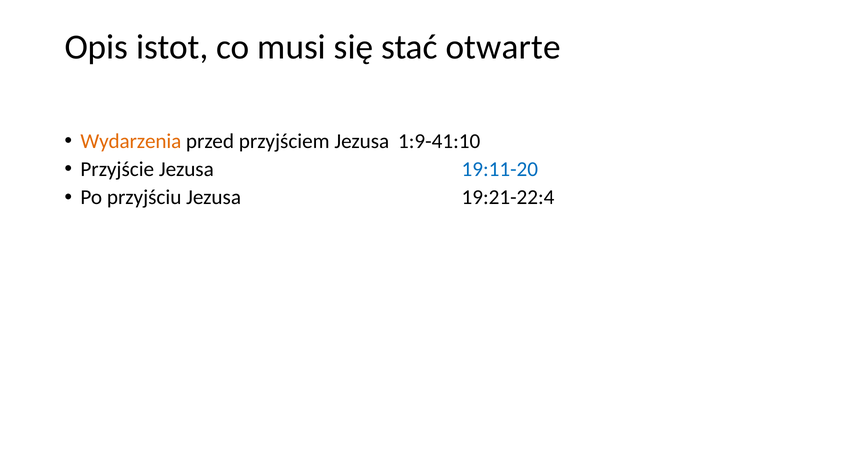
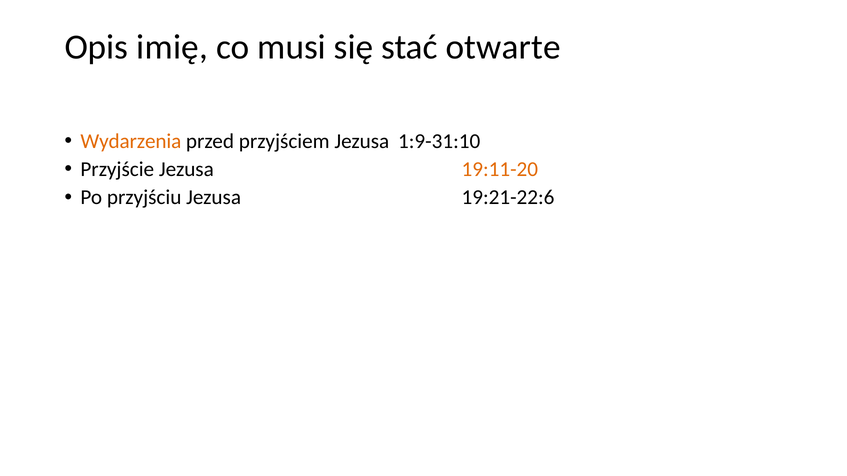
istot: istot -> imię
1:9-41:10: 1:9-41:10 -> 1:9-31:10
19:11-20 colour: blue -> orange
19:21-22:4: 19:21-22:4 -> 19:21-22:6
